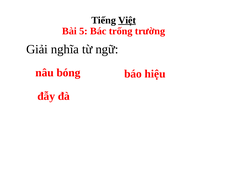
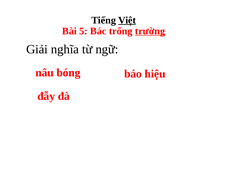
trường underline: none -> present
